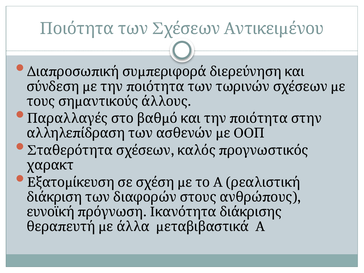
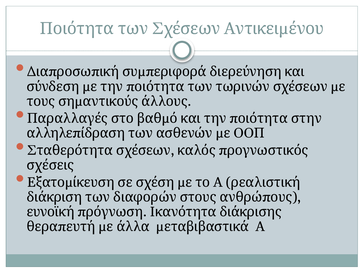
χαρακτ: χαρακτ -> σχέσεις
